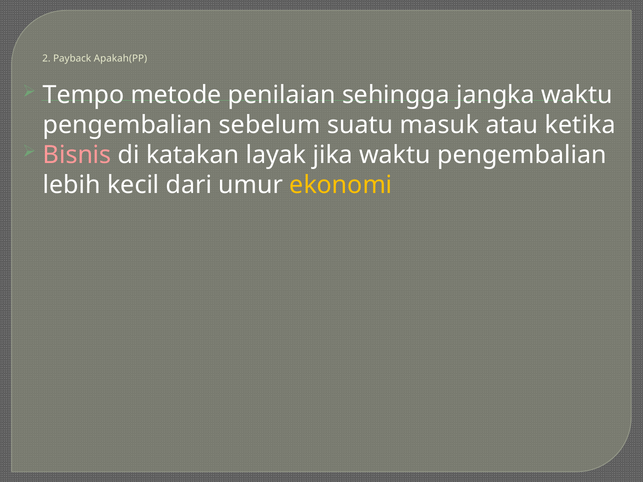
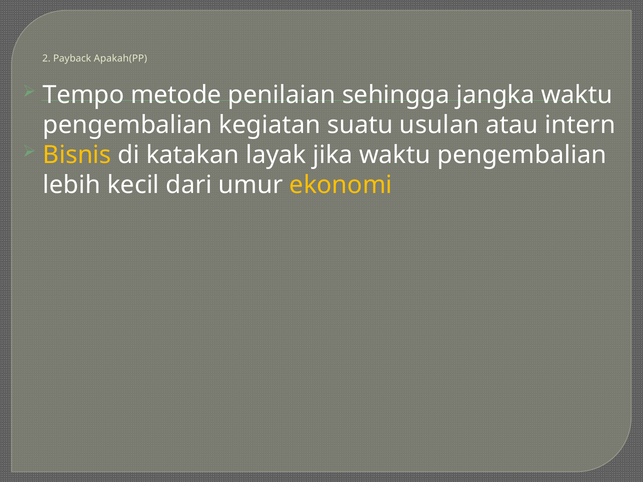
sebelum: sebelum -> kegiatan
masuk: masuk -> usulan
ketika: ketika -> intern
Bisnis colour: pink -> yellow
